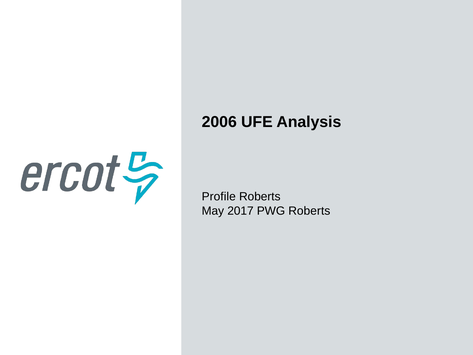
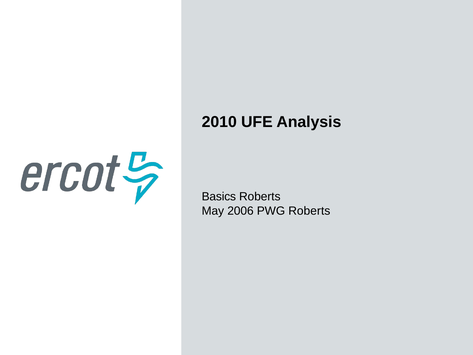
2006: 2006 -> 2010
Profile: Profile -> Basics
2017: 2017 -> 2006
